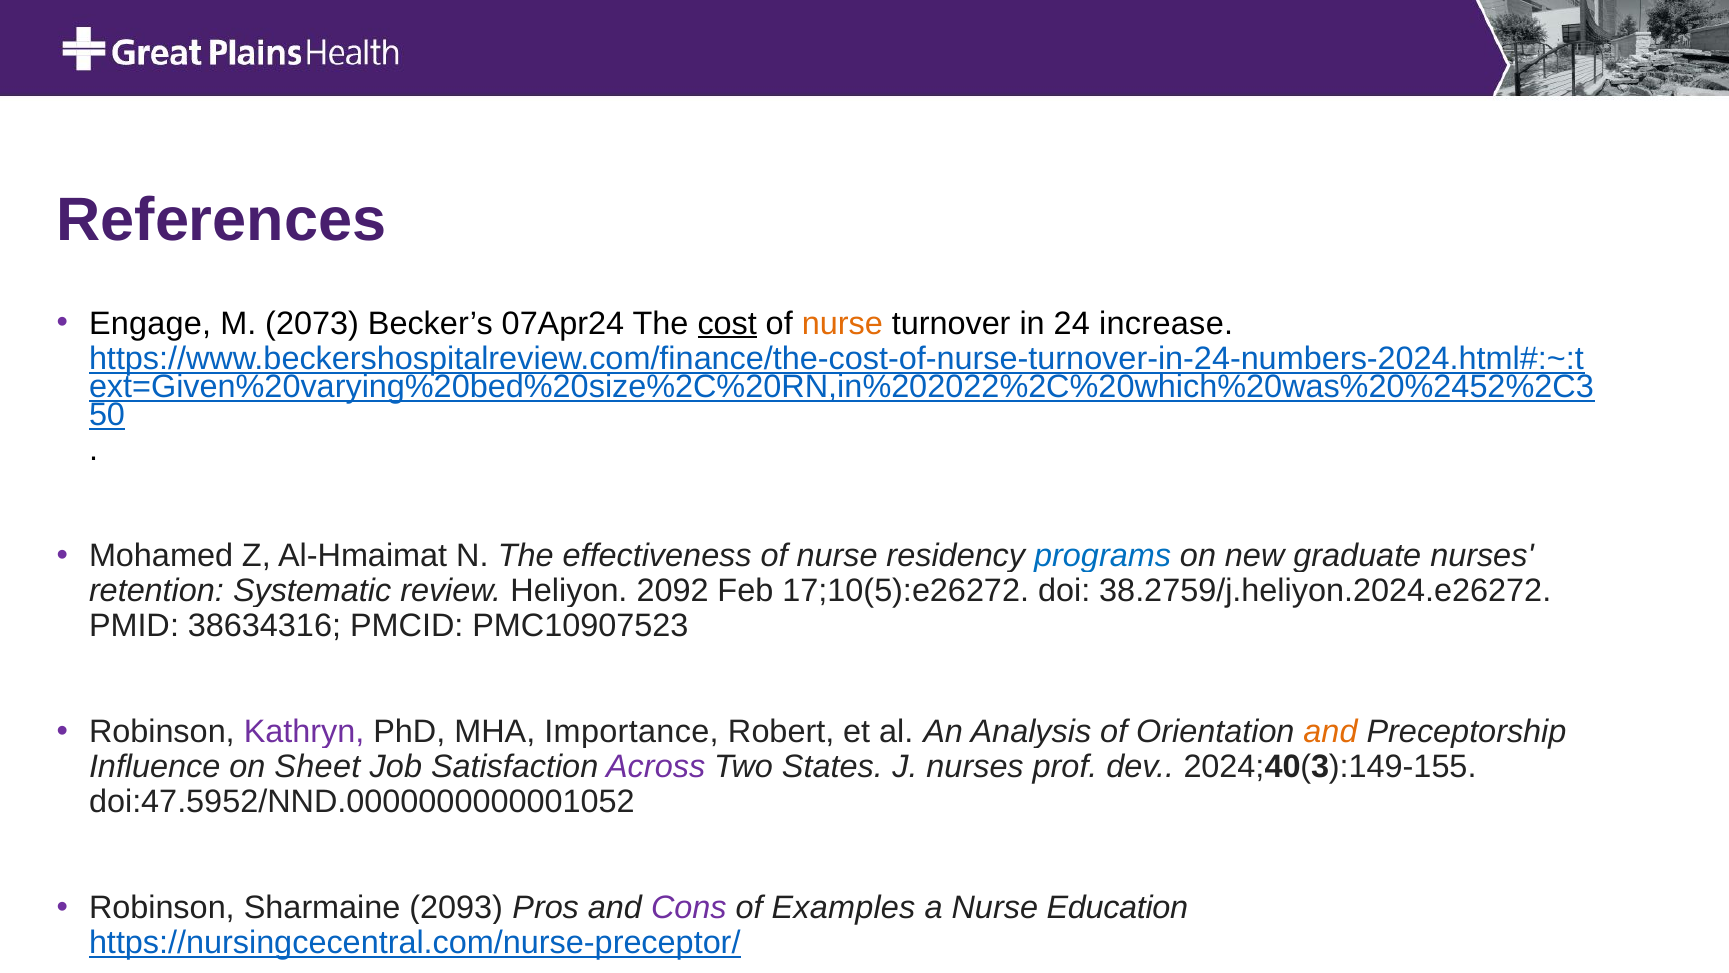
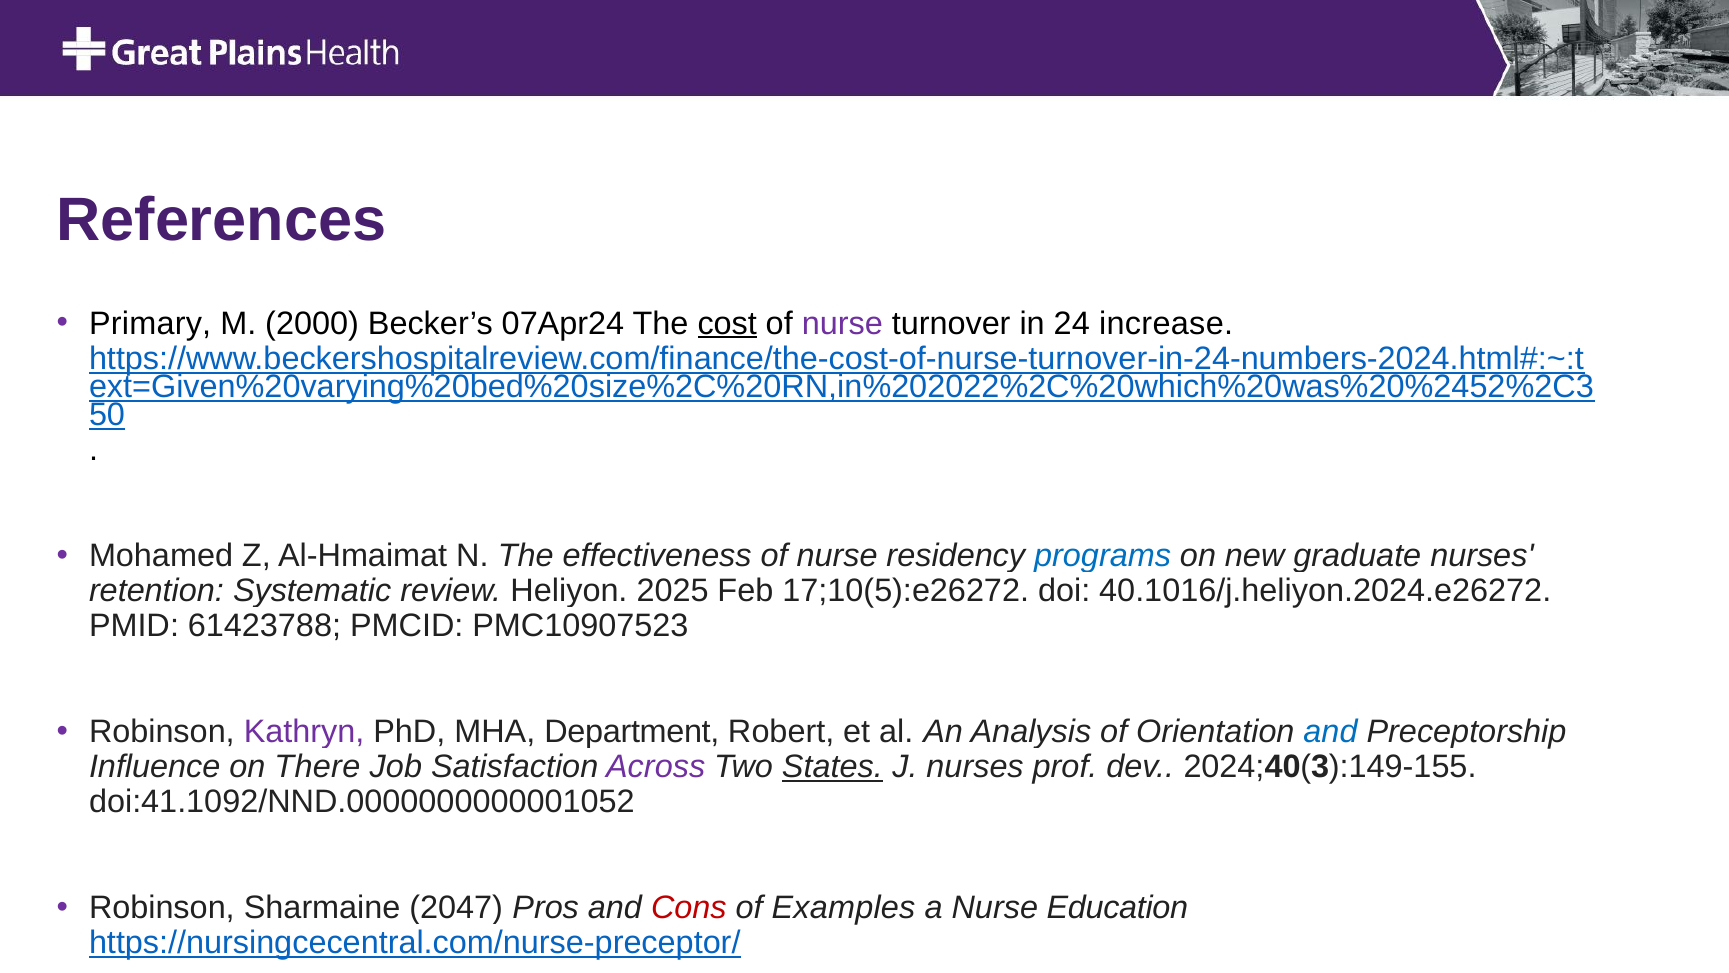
Engage: Engage -> Primary
2073: 2073 -> 2000
nurse at (842, 323) colour: orange -> purple
2092: 2092 -> 2025
38.2759/j.heliyon.2024.e26272: 38.2759/j.heliyon.2024.e26272 -> 40.1016/j.heliyon.2024.e26272
38634316: 38634316 -> 61423788
Importance: Importance -> Department
and at (1331, 731) colour: orange -> blue
Sheet: Sheet -> There
States underline: none -> present
doi:47.5952/NND.0000000000001052: doi:47.5952/NND.0000000000001052 -> doi:41.1092/NND.0000000000001052
2093: 2093 -> 2047
Cons colour: purple -> red
